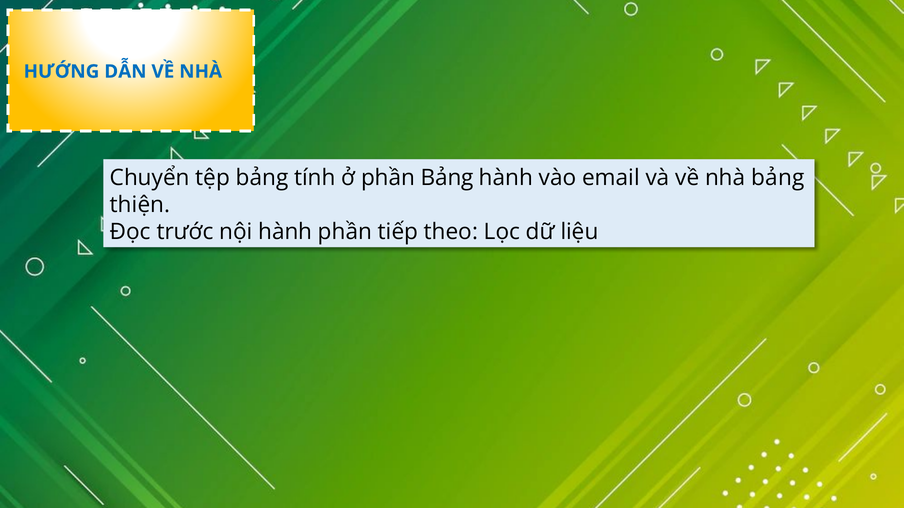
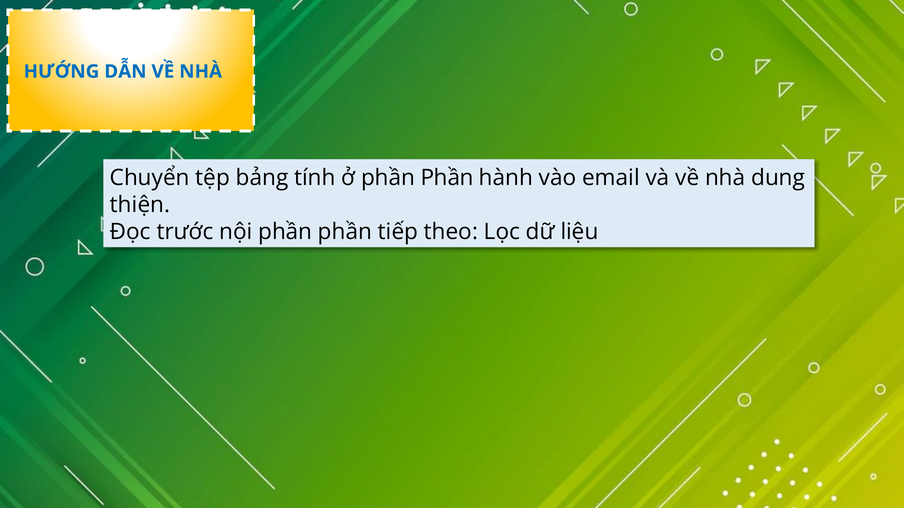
ở phần Bảng: Bảng -> Phần
nhà bảng: bảng -> dung
nội hành: hành -> phần
